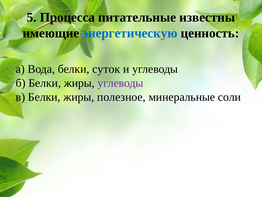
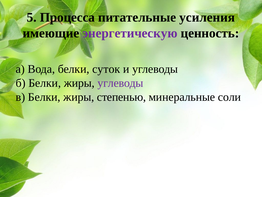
известны: известны -> усиления
энергетическую colour: blue -> purple
полезное: полезное -> степенью
